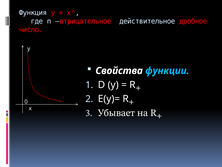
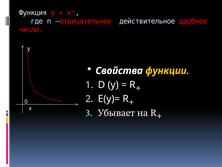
функции colour: light blue -> yellow
